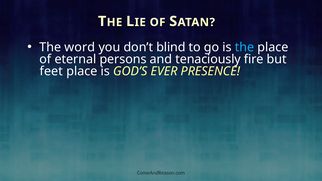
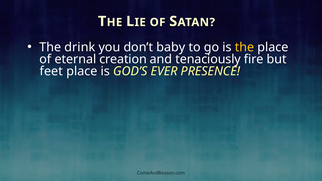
word: word -> drink
blind: blind -> baby
the at (245, 47) colour: light blue -> yellow
persons: persons -> creation
